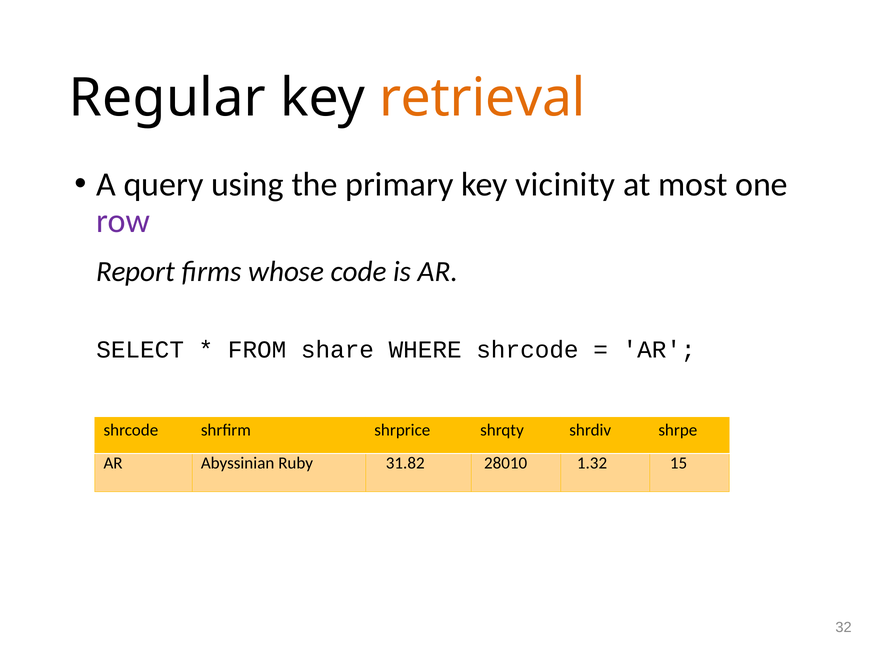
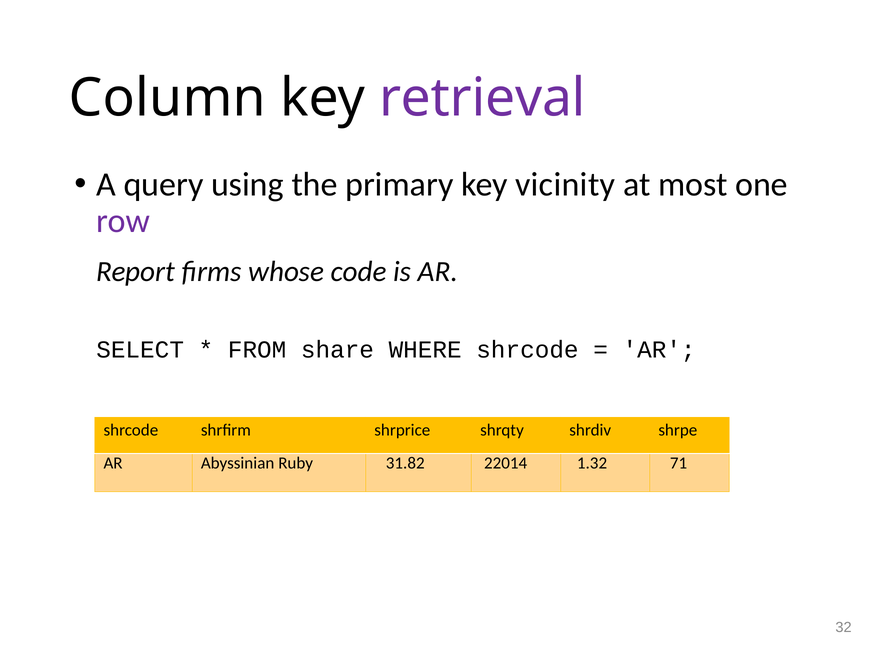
Regular: Regular -> Column
retrieval colour: orange -> purple
28010: 28010 -> 22014
15: 15 -> 71
